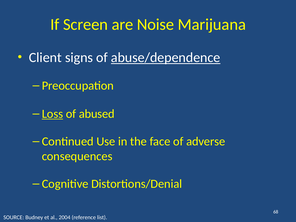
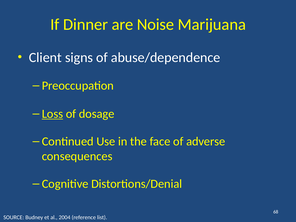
Screen: Screen -> Dinner
abuse/dependence underline: present -> none
abused: abused -> dosage
